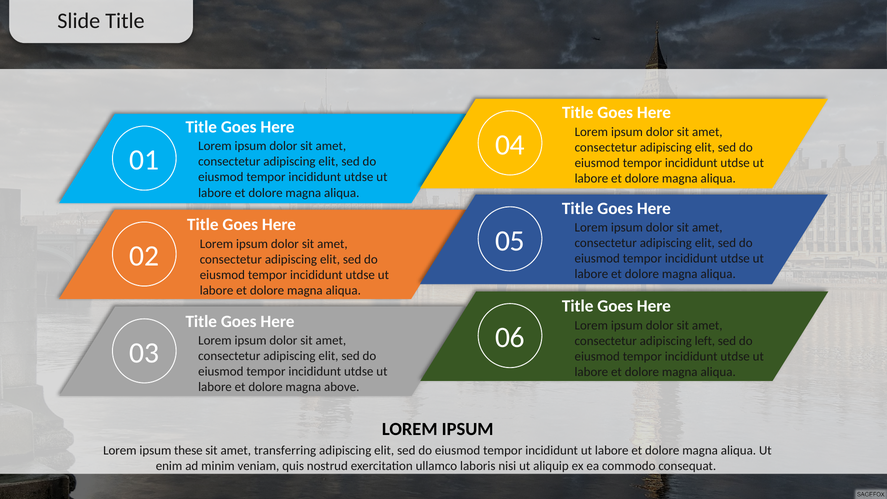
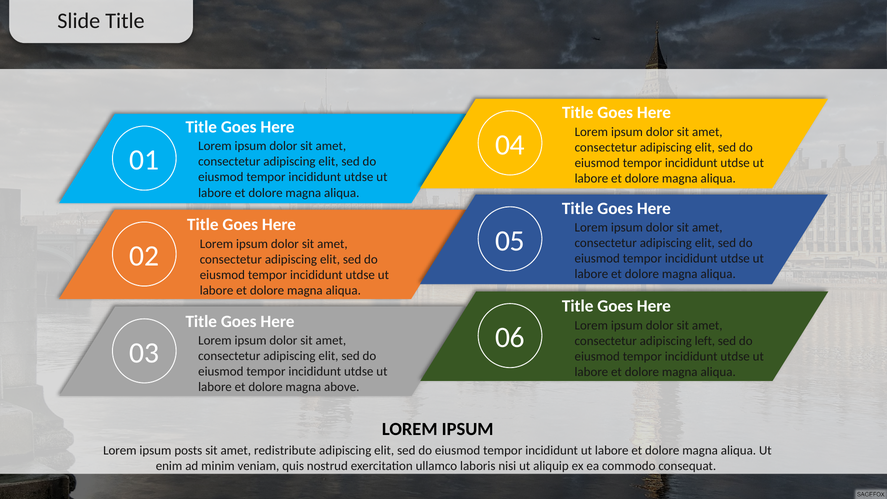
these: these -> posts
transferring: transferring -> redistribute
